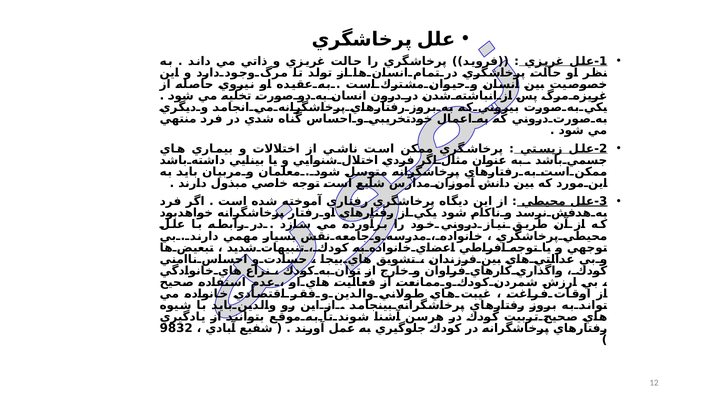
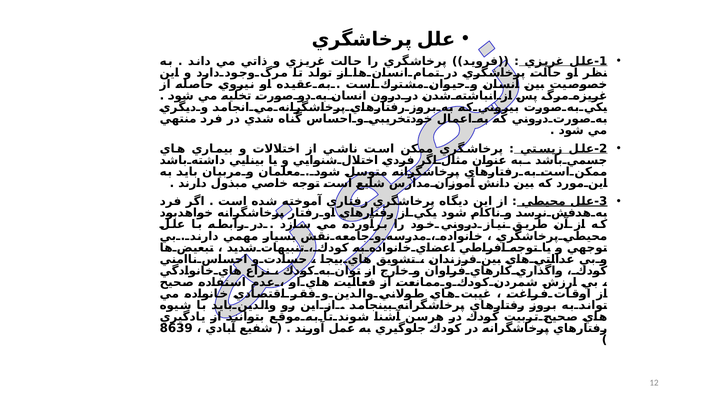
9832: 9832 -> 8639
